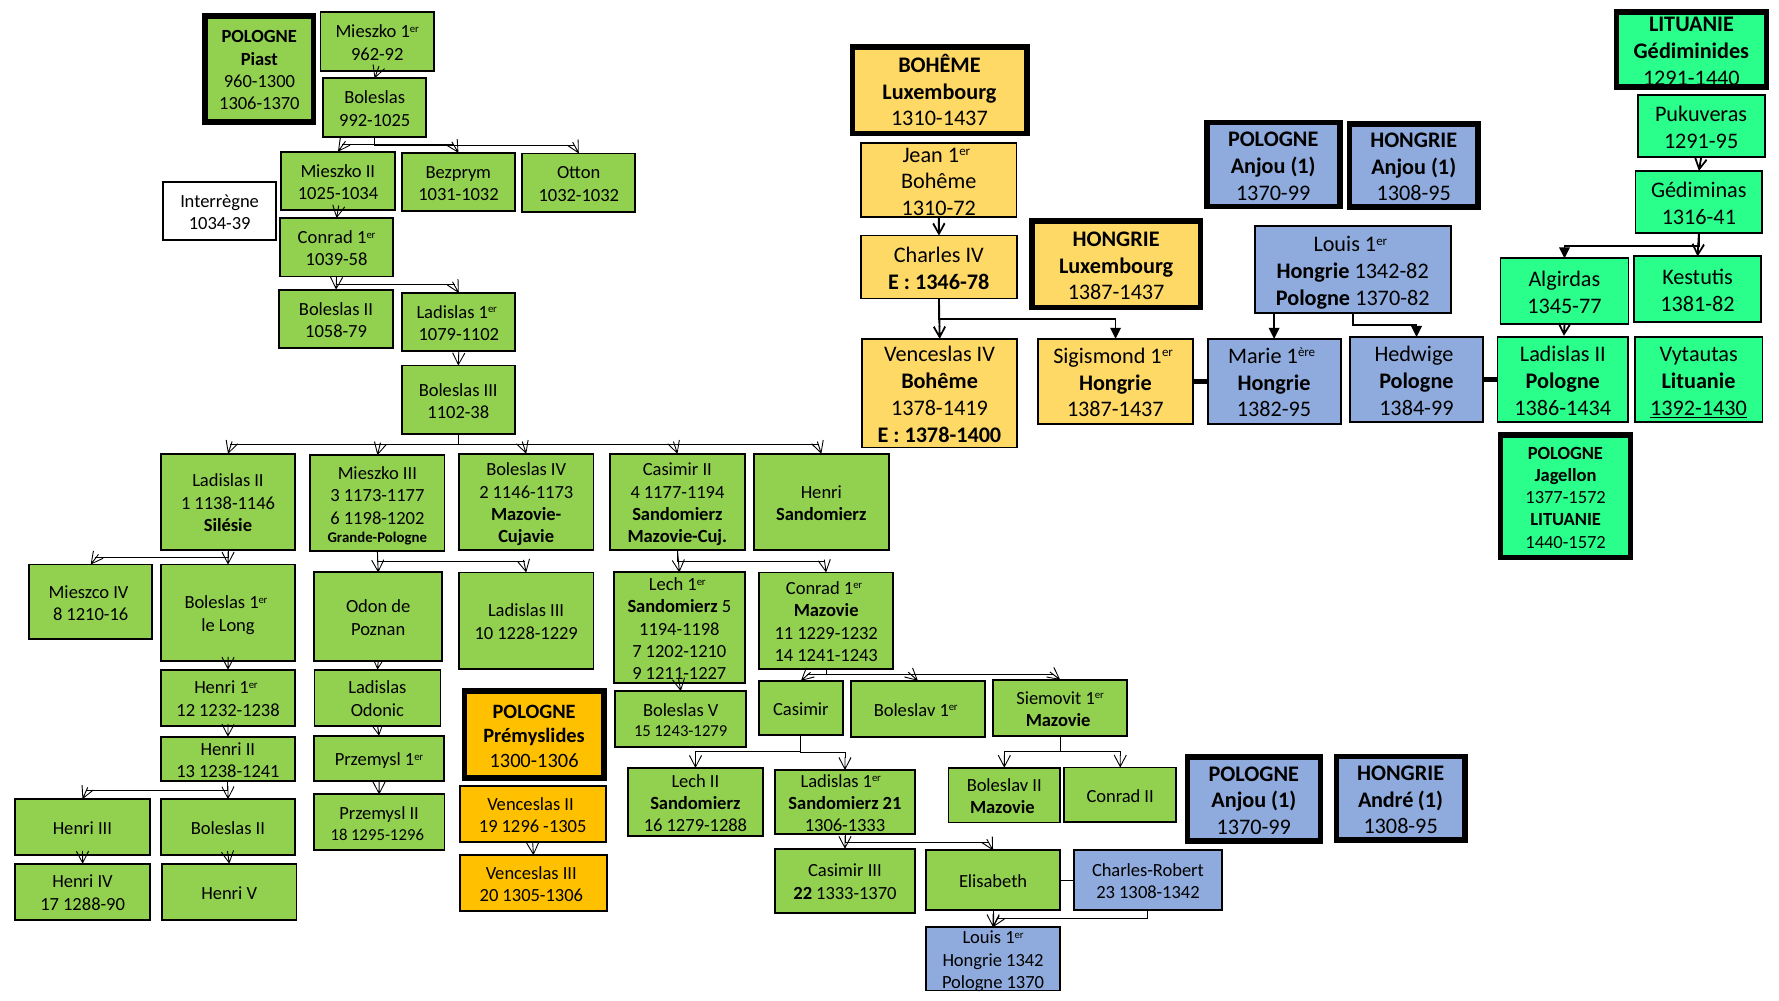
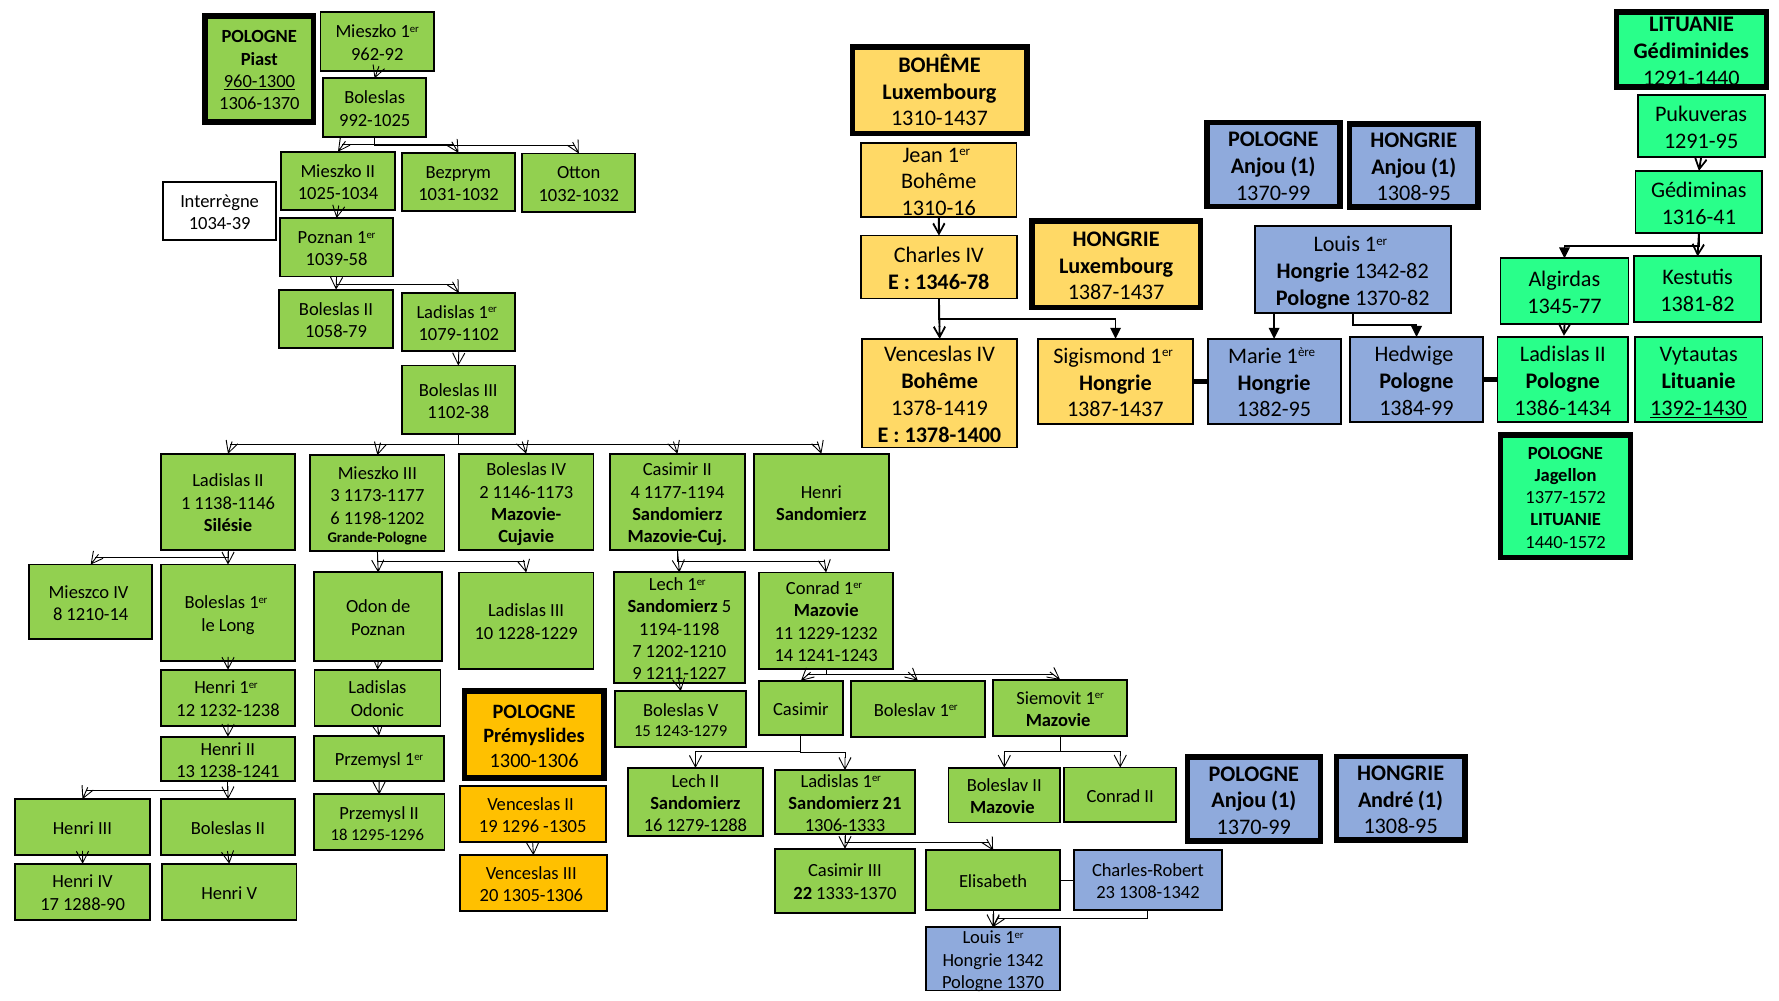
960-1300 underline: none -> present
1310-72: 1310-72 -> 1310-16
Conrad at (325, 237): Conrad -> Poznan
1210-16: 1210-16 -> 1210-14
